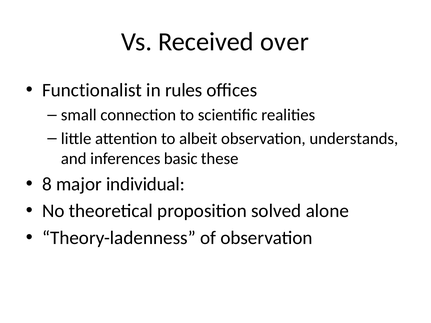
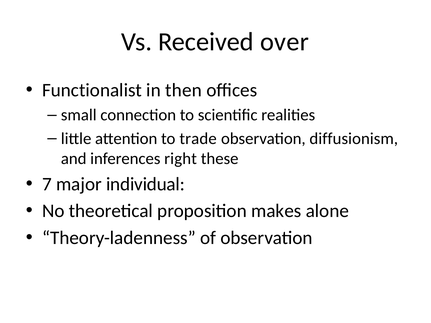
rules: rules -> then
albeit: albeit -> trade
understands: understands -> diffusionism
basic: basic -> right
8: 8 -> 7
solved: solved -> makes
